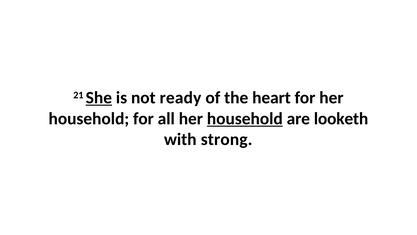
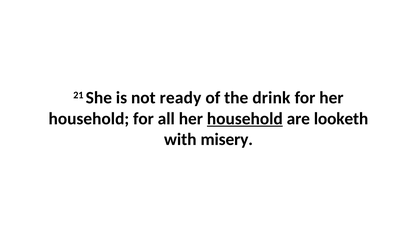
She underline: present -> none
heart: heart -> drink
strong: strong -> misery
